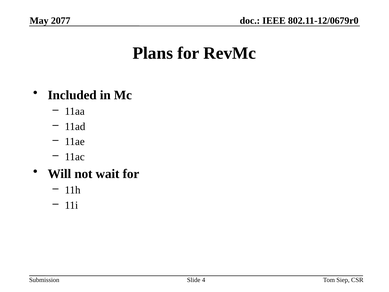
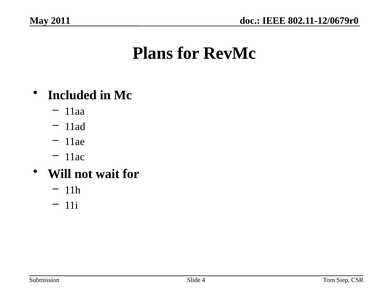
2077: 2077 -> 2011
